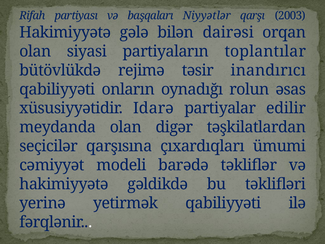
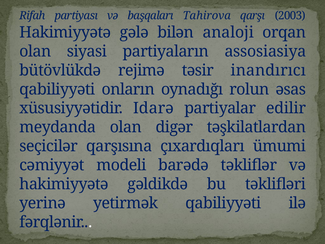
Niyyətlər: Niyyətlər -> Tahirova
dairəsi: dairəsi -> analoji
toplantılar: toplantılar -> assosiasiya
